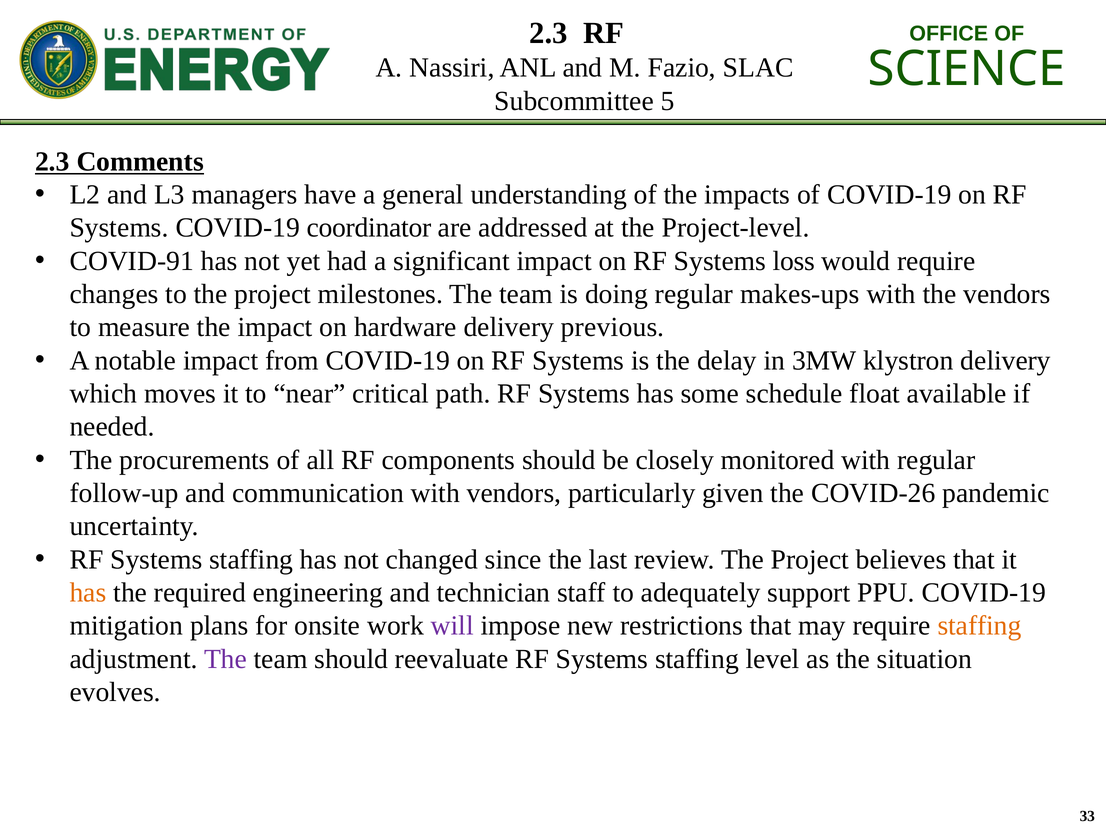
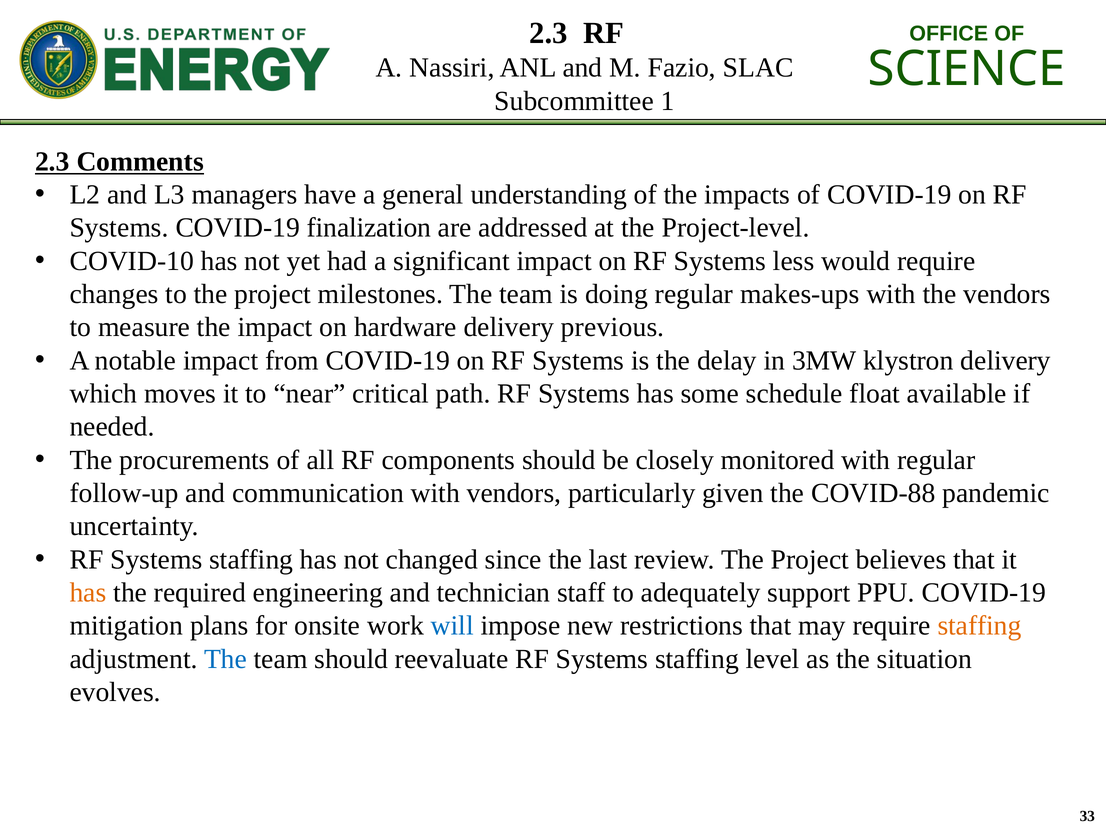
5: 5 -> 1
coordinator: coordinator -> finalization
COVID-91: COVID-91 -> COVID-10
loss: loss -> less
COVID-26: COVID-26 -> COVID-88
will colour: purple -> blue
The at (226, 659) colour: purple -> blue
